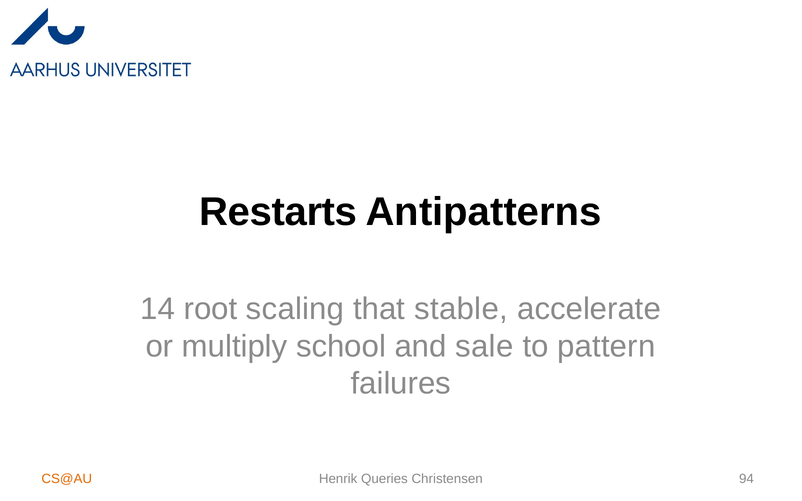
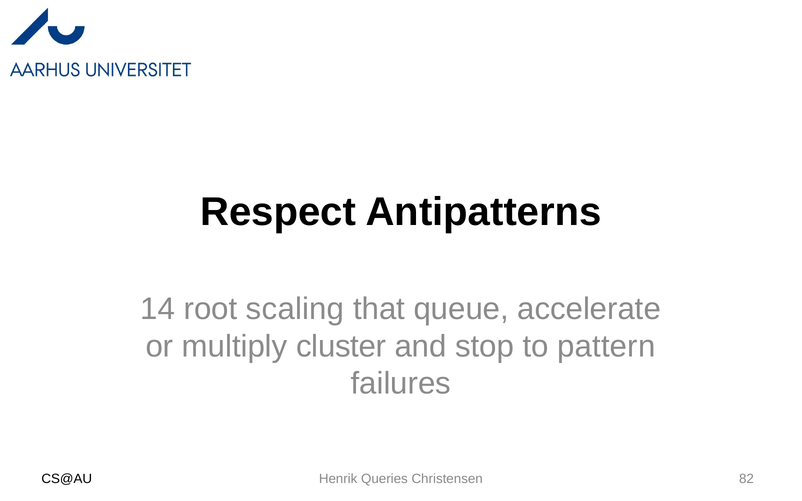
Restarts: Restarts -> Respect
stable: stable -> queue
school: school -> cluster
sale: sale -> stop
CS@AU colour: orange -> black
94: 94 -> 82
